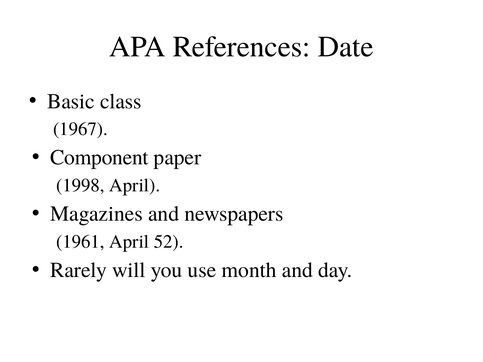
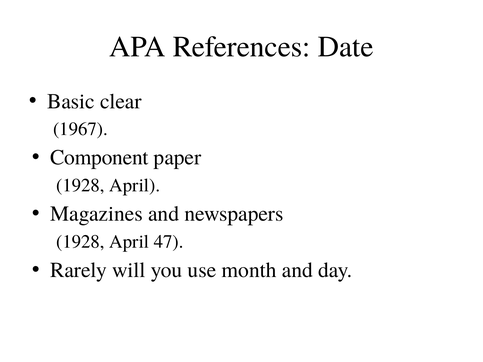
class: class -> clear
1998 at (80, 185): 1998 -> 1928
1961 at (80, 242): 1961 -> 1928
52: 52 -> 47
